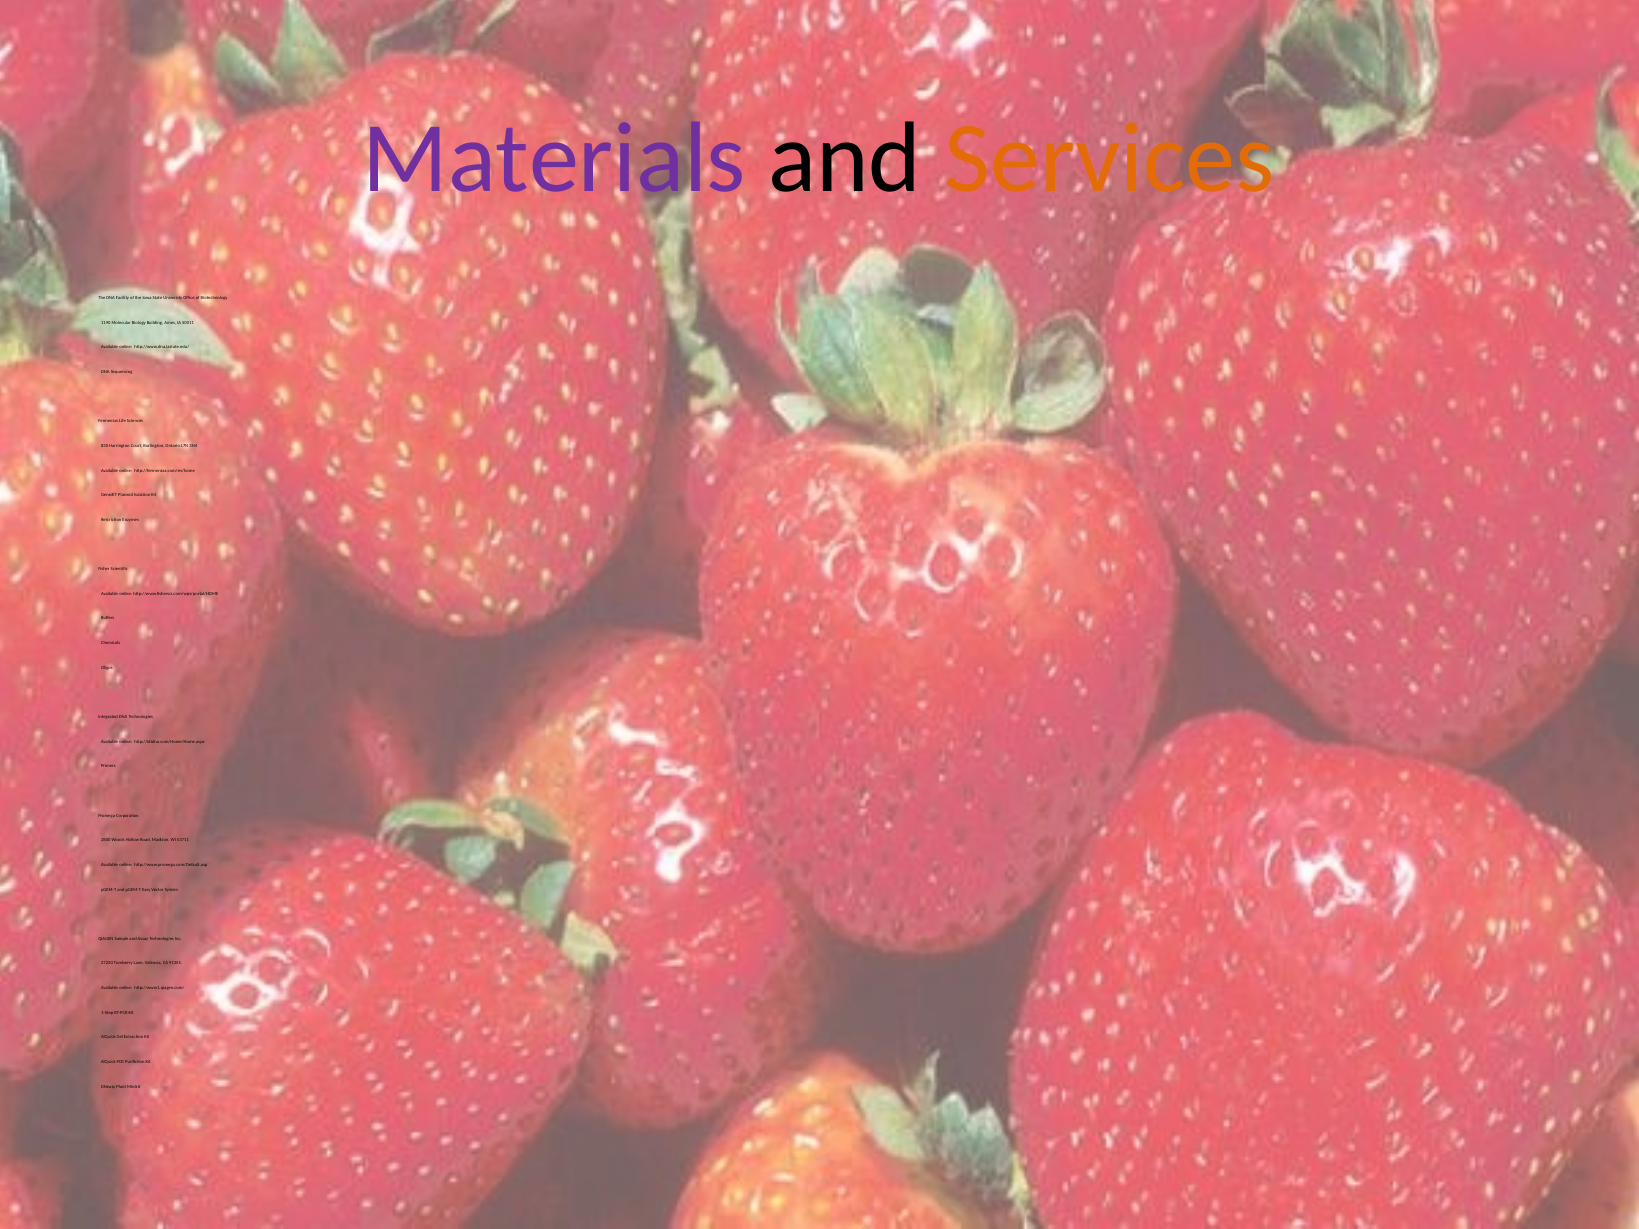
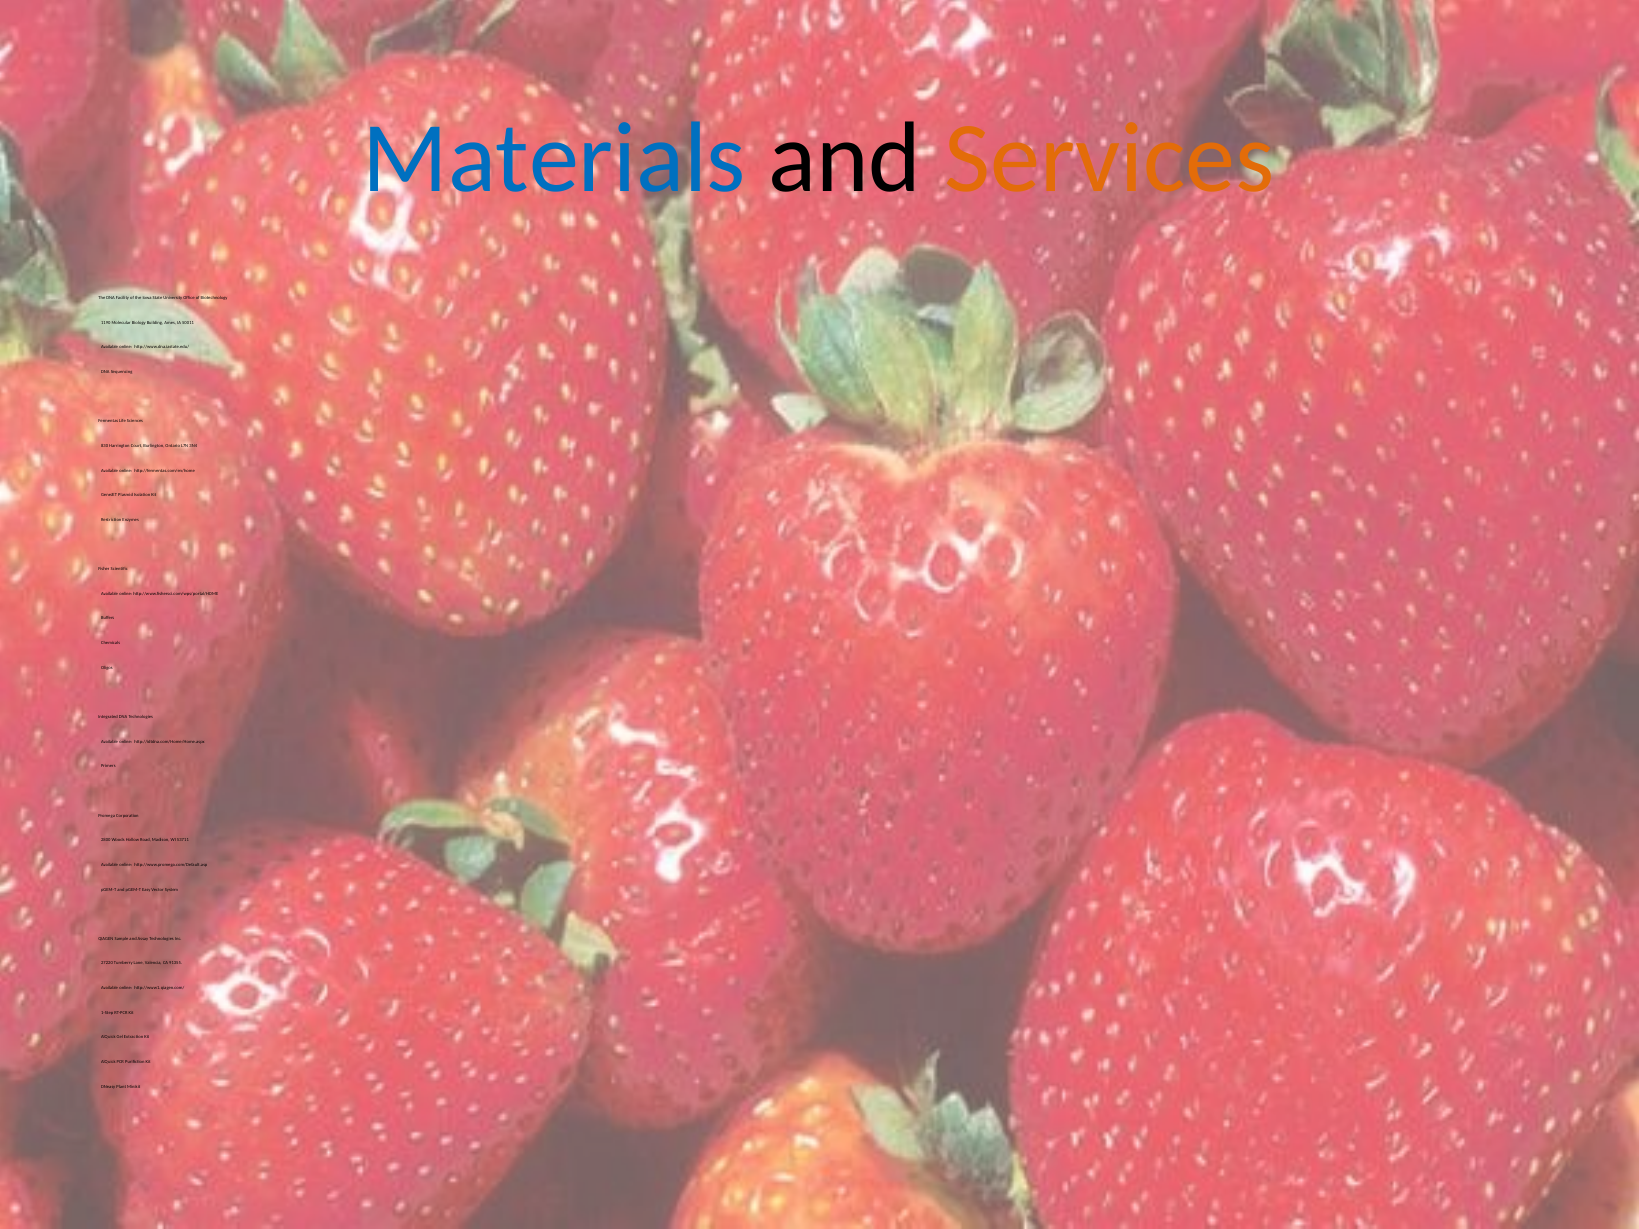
Materials colour: purple -> blue
